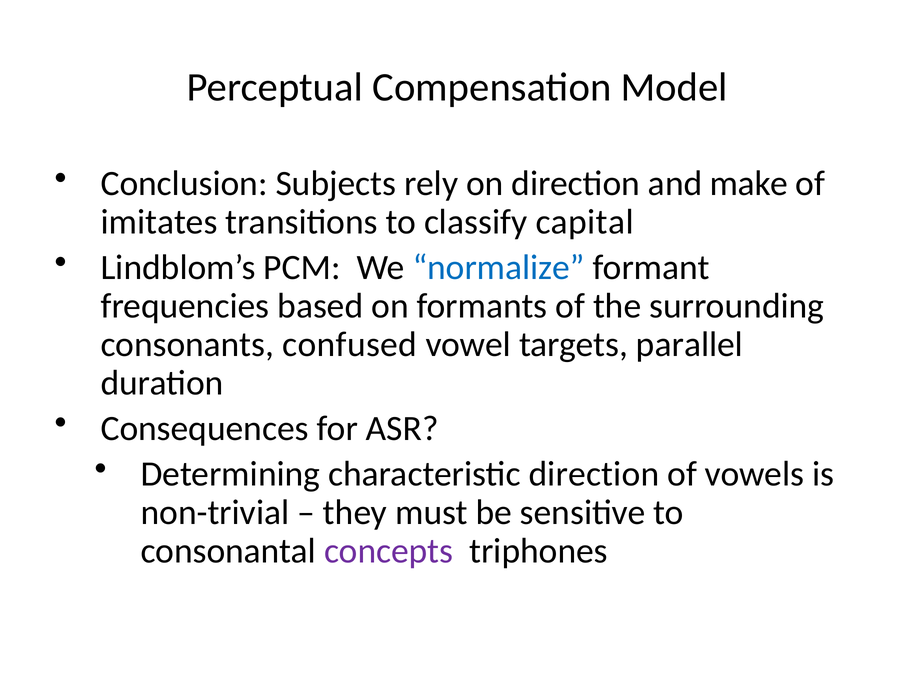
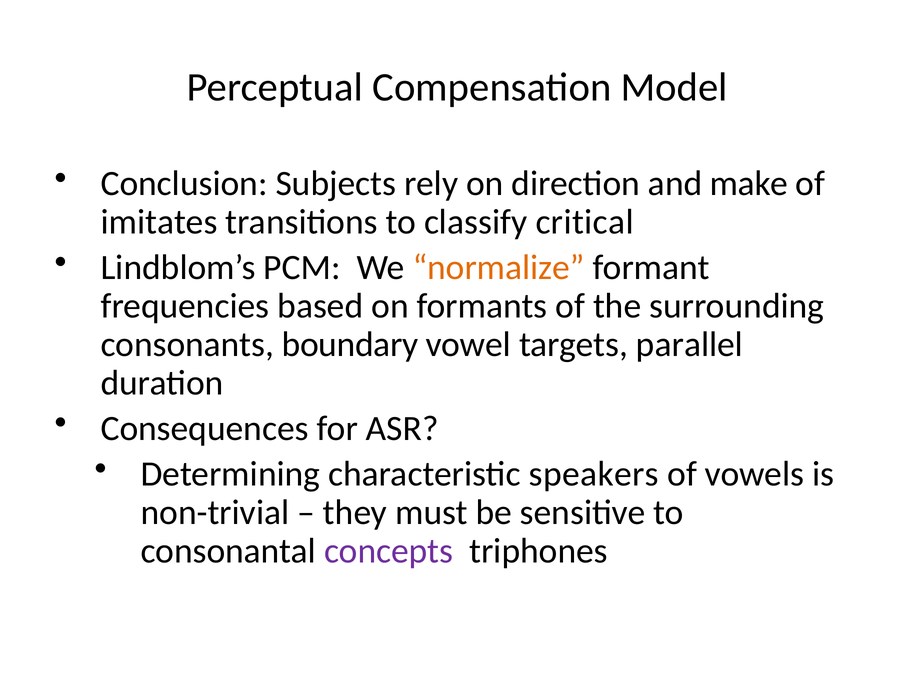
capital: capital -> critical
normalize colour: blue -> orange
confused: confused -> boundary
characteristic direction: direction -> speakers
